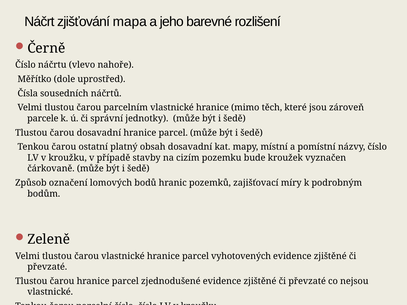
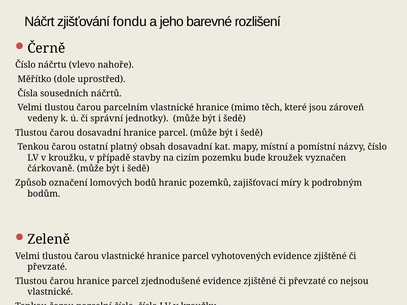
mapa: mapa -> fondu
parcele: parcele -> vedeny
